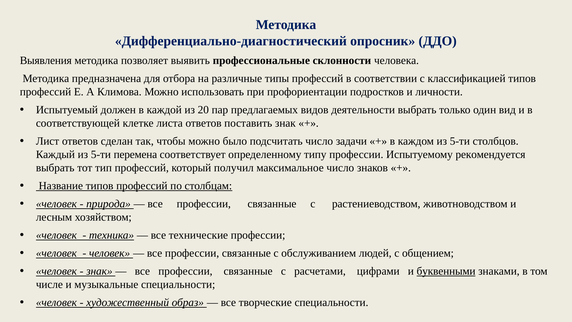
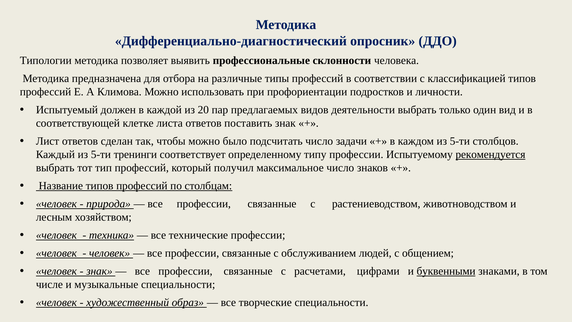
Выявления: Выявления -> Типологии
перемена: перемена -> тренинги
рекомендуется underline: none -> present
